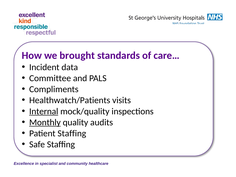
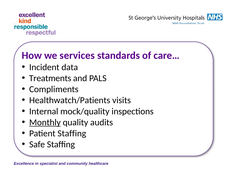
brought: brought -> services
Committee: Committee -> Treatments
Internal underline: present -> none
